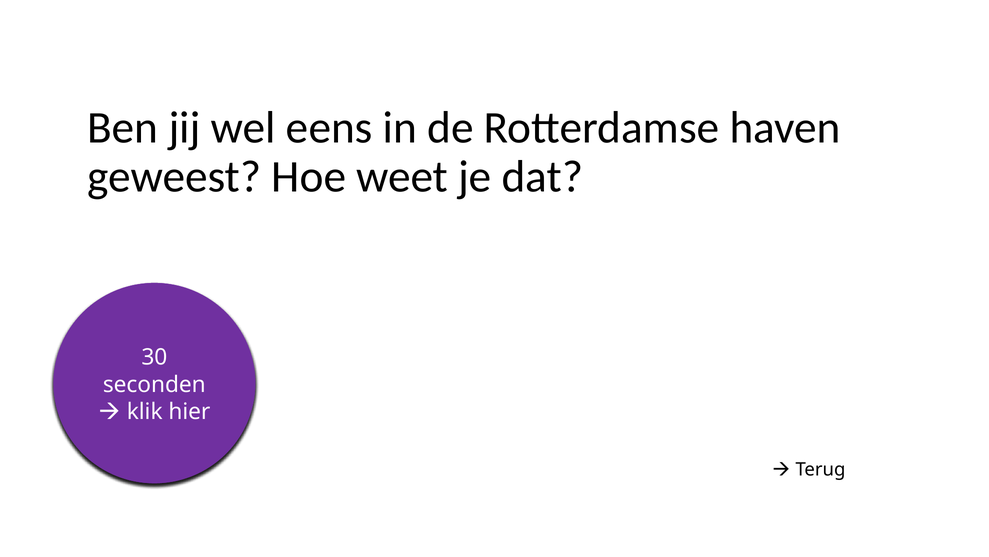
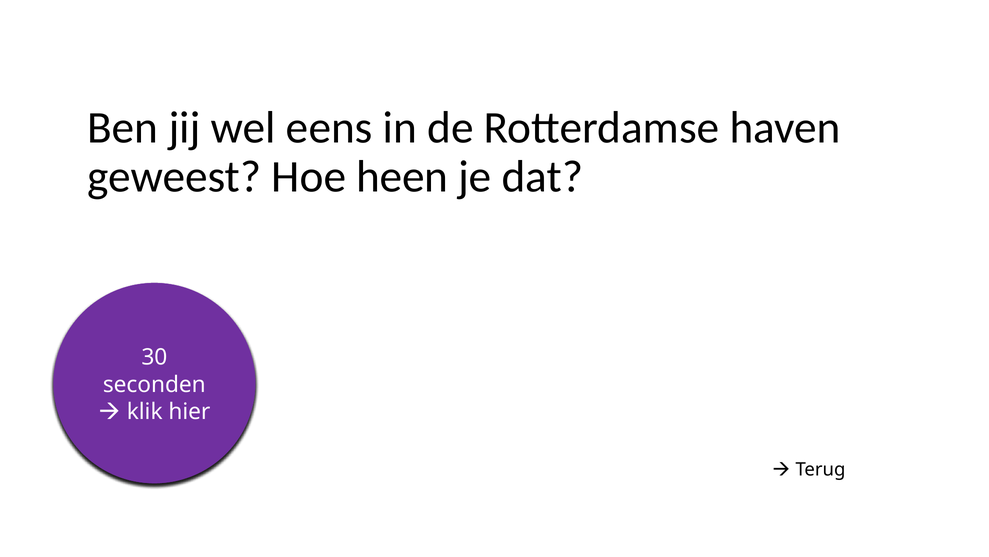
weet: weet -> heen
